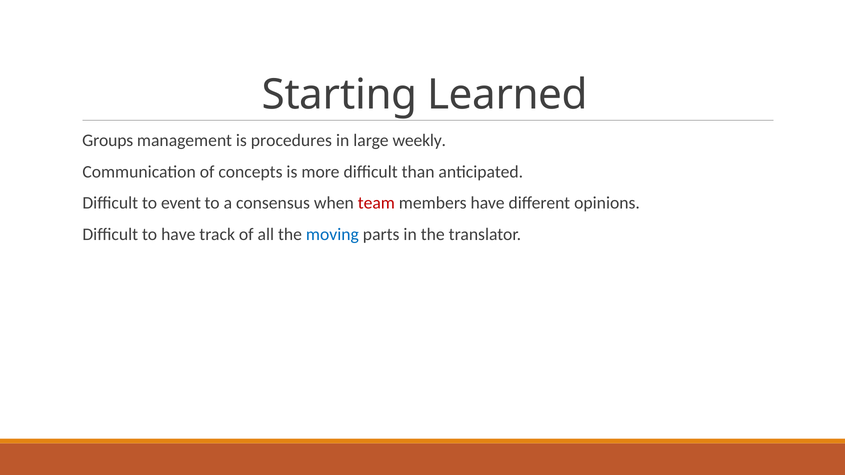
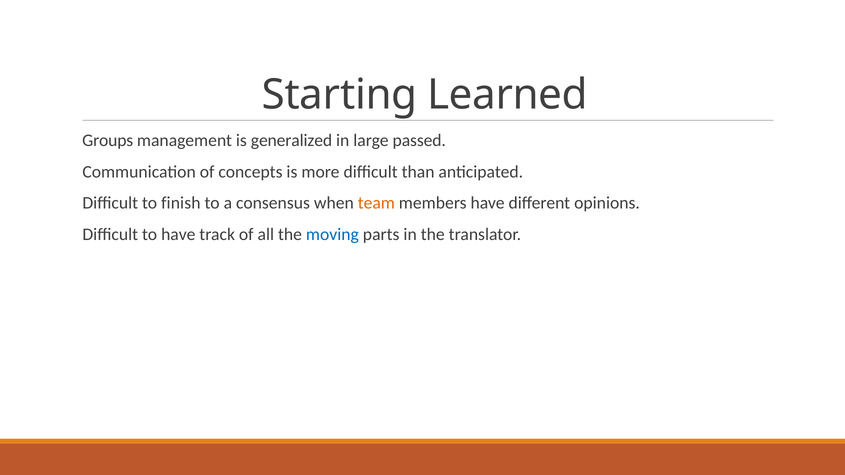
procedures: procedures -> generalized
weekly: weekly -> passed
event: event -> finish
team colour: red -> orange
